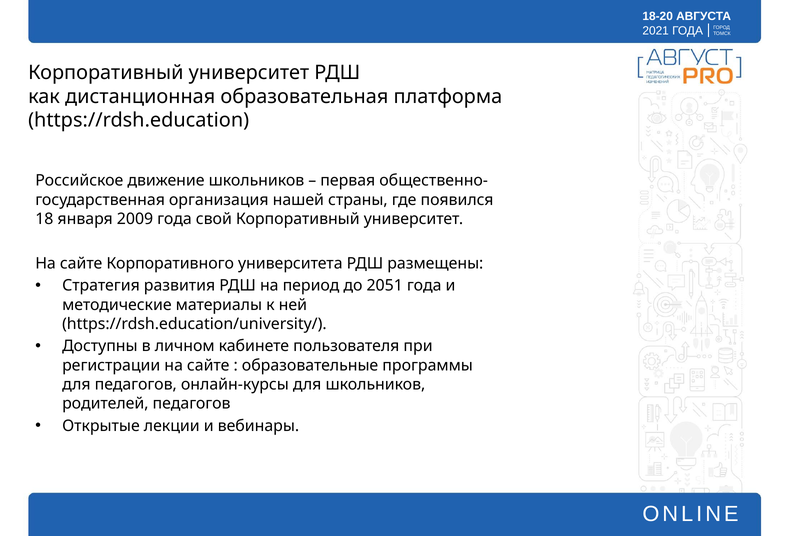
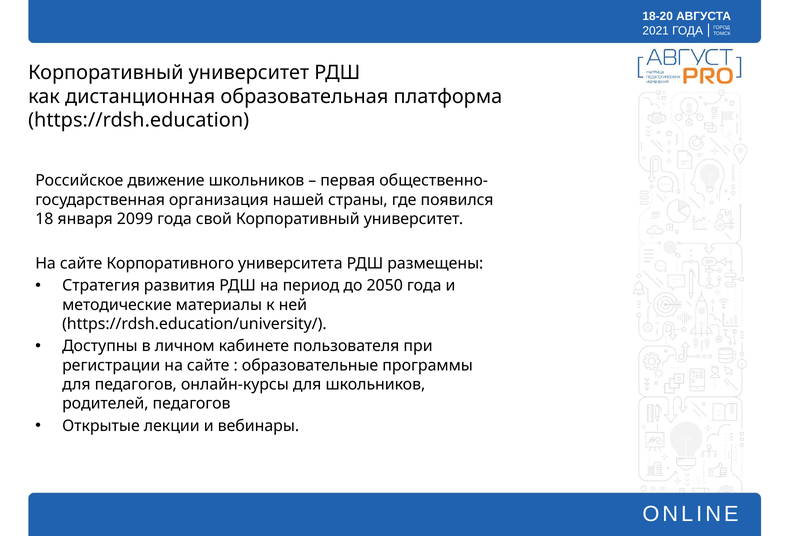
2009: 2009 -> 2099
2051: 2051 -> 2050
